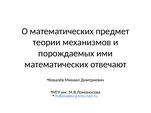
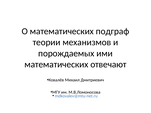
предмет: предмет -> подграф
